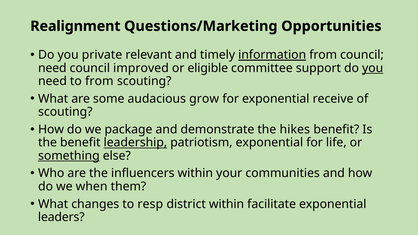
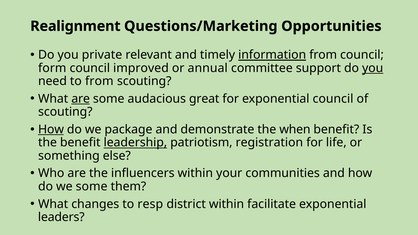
need at (52, 68): need -> form
eligible: eligible -> annual
are at (81, 99) underline: none -> present
grow: grow -> great
exponential receive: receive -> council
How at (51, 130) underline: none -> present
hikes: hikes -> when
patriotism exponential: exponential -> registration
something underline: present -> none
we when: when -> some
